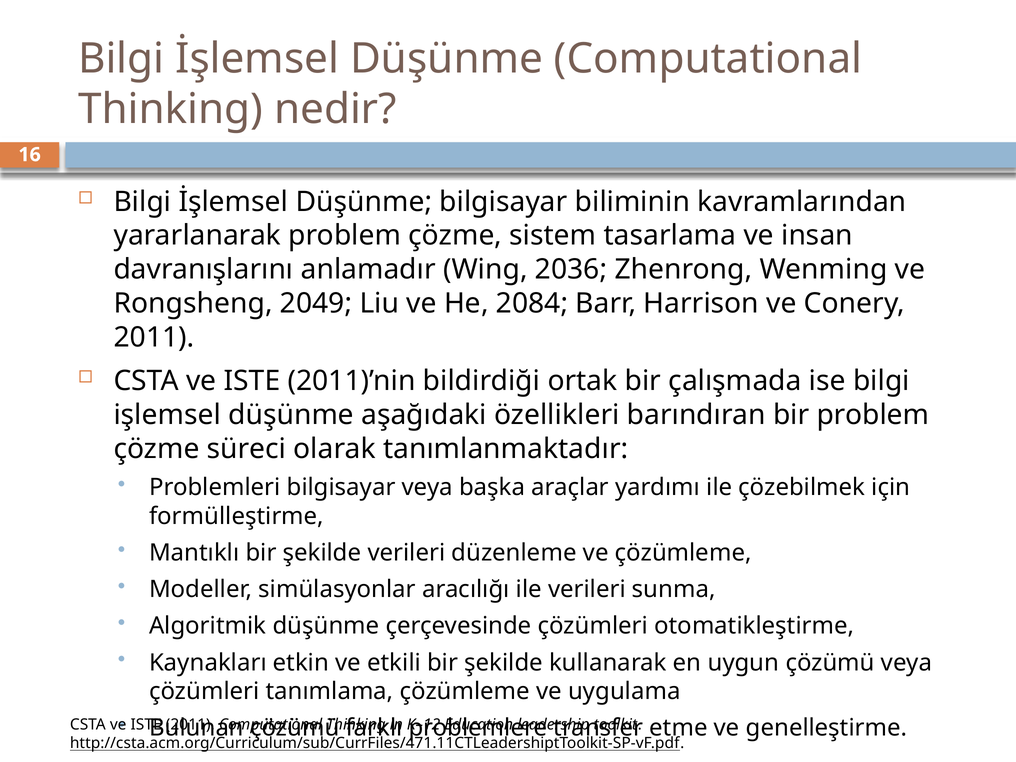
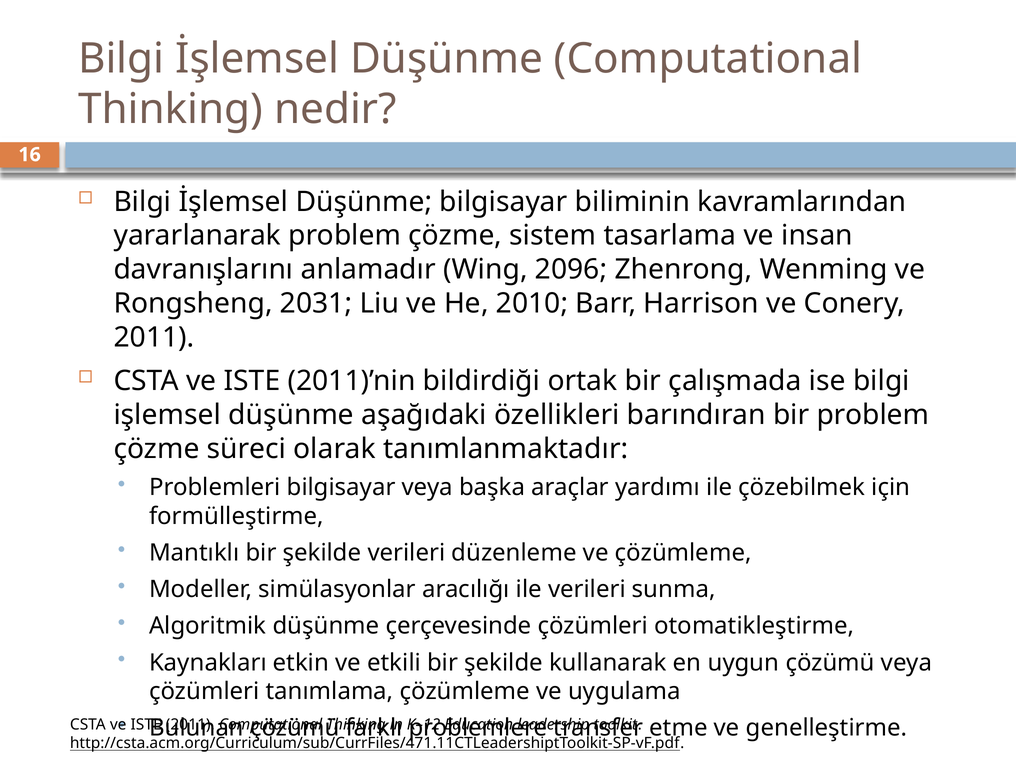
2036: 2036 -> 2096
2049: 2049 -> 2031
2084: 2084 -> 2010
